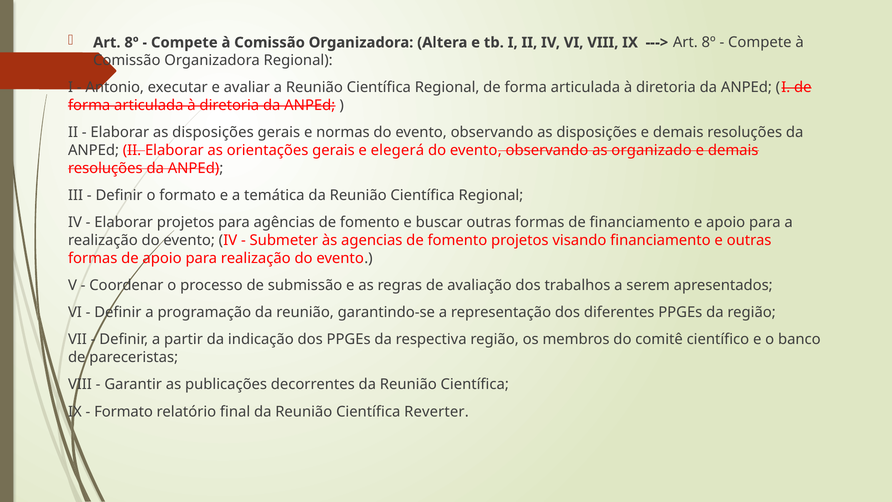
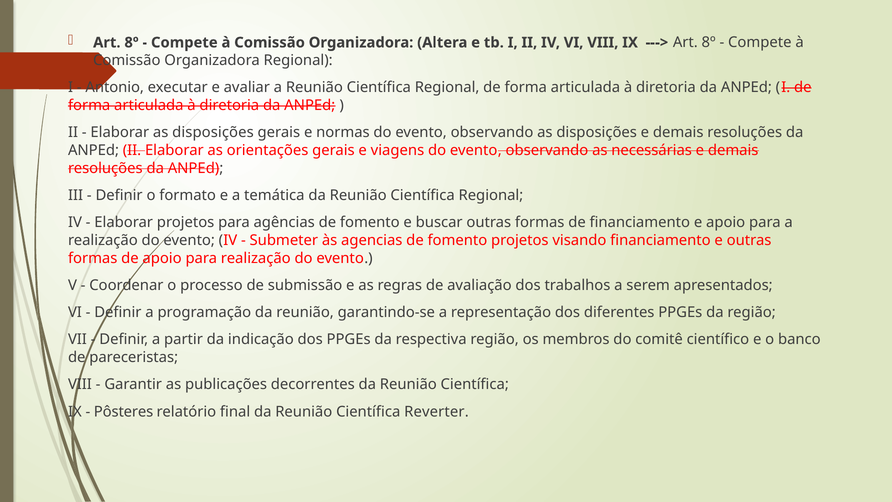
elegerá: elegerá -> viagens
organizado: organizado -> necessárias
Formato at (124, 411): Formato -> Pôsteres
